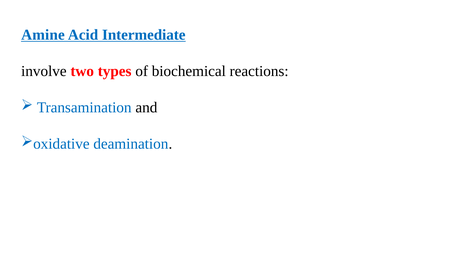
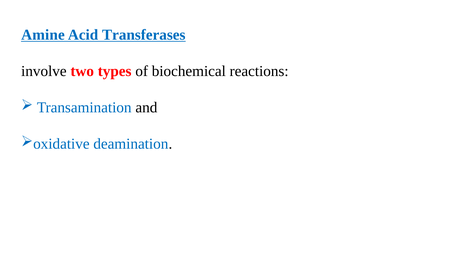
Intermediate: Intermediate -> Transferases
